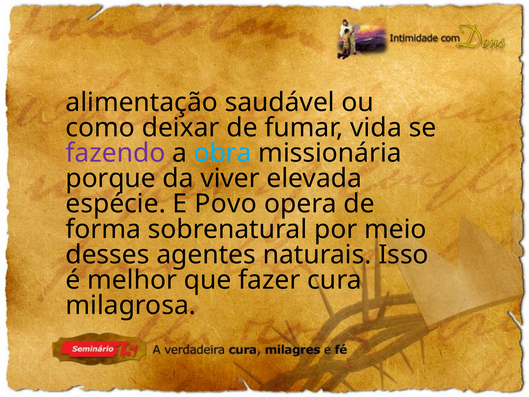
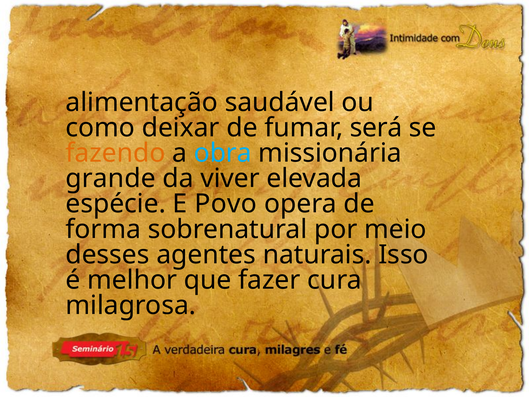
vida: vida -> será
fazendo colour: purple -> orange
porque: porque -> grande
